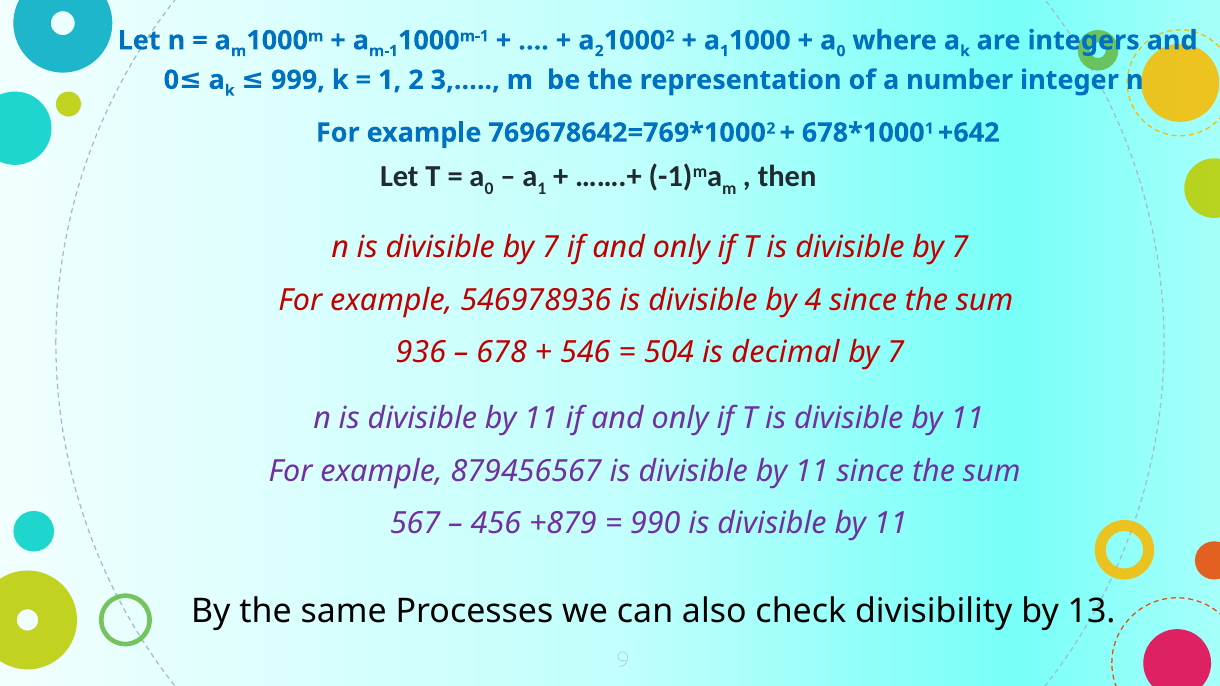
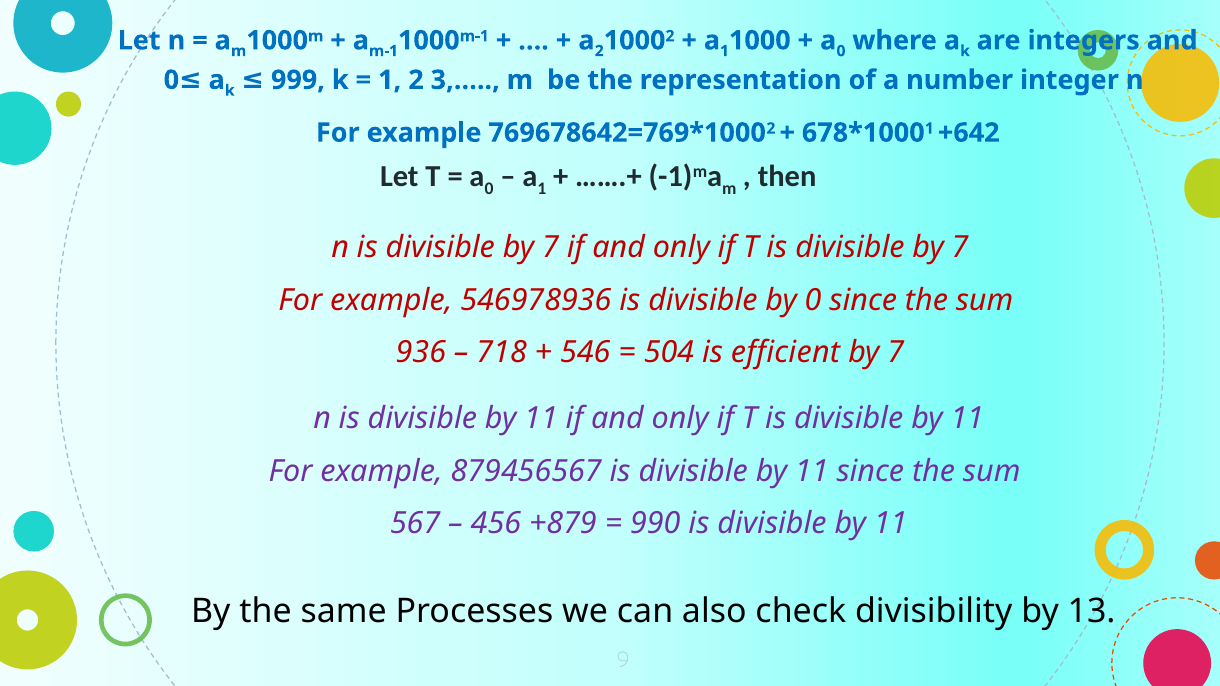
by 4: 4 -> 0
678: 678 -> 718
decimal: decimal -> efficient
